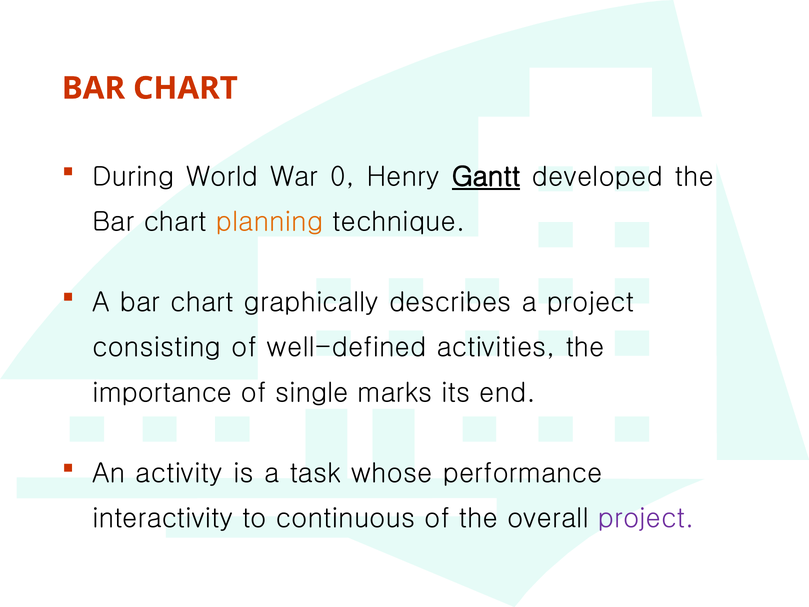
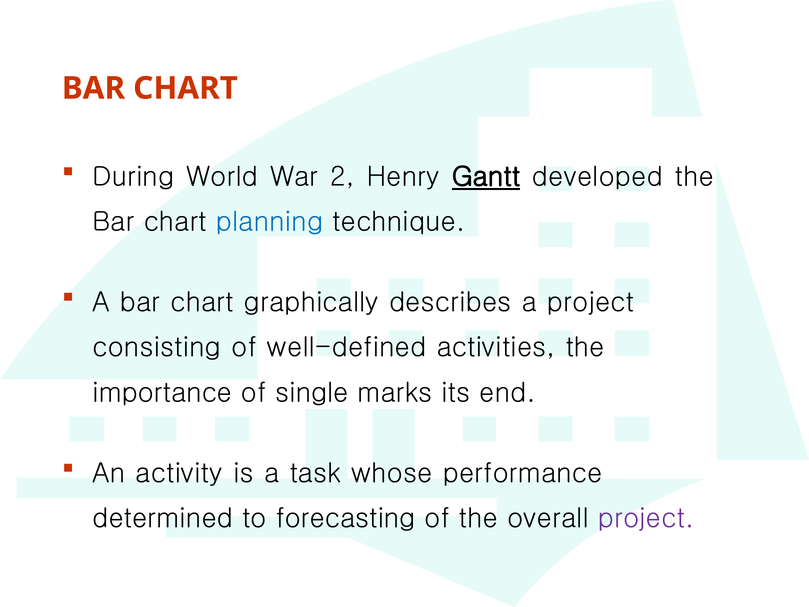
0: 0 -> 2
planning colour: orange -> blue
interactivity: interactivity -> determined
continuous: continuous -> forecasting
